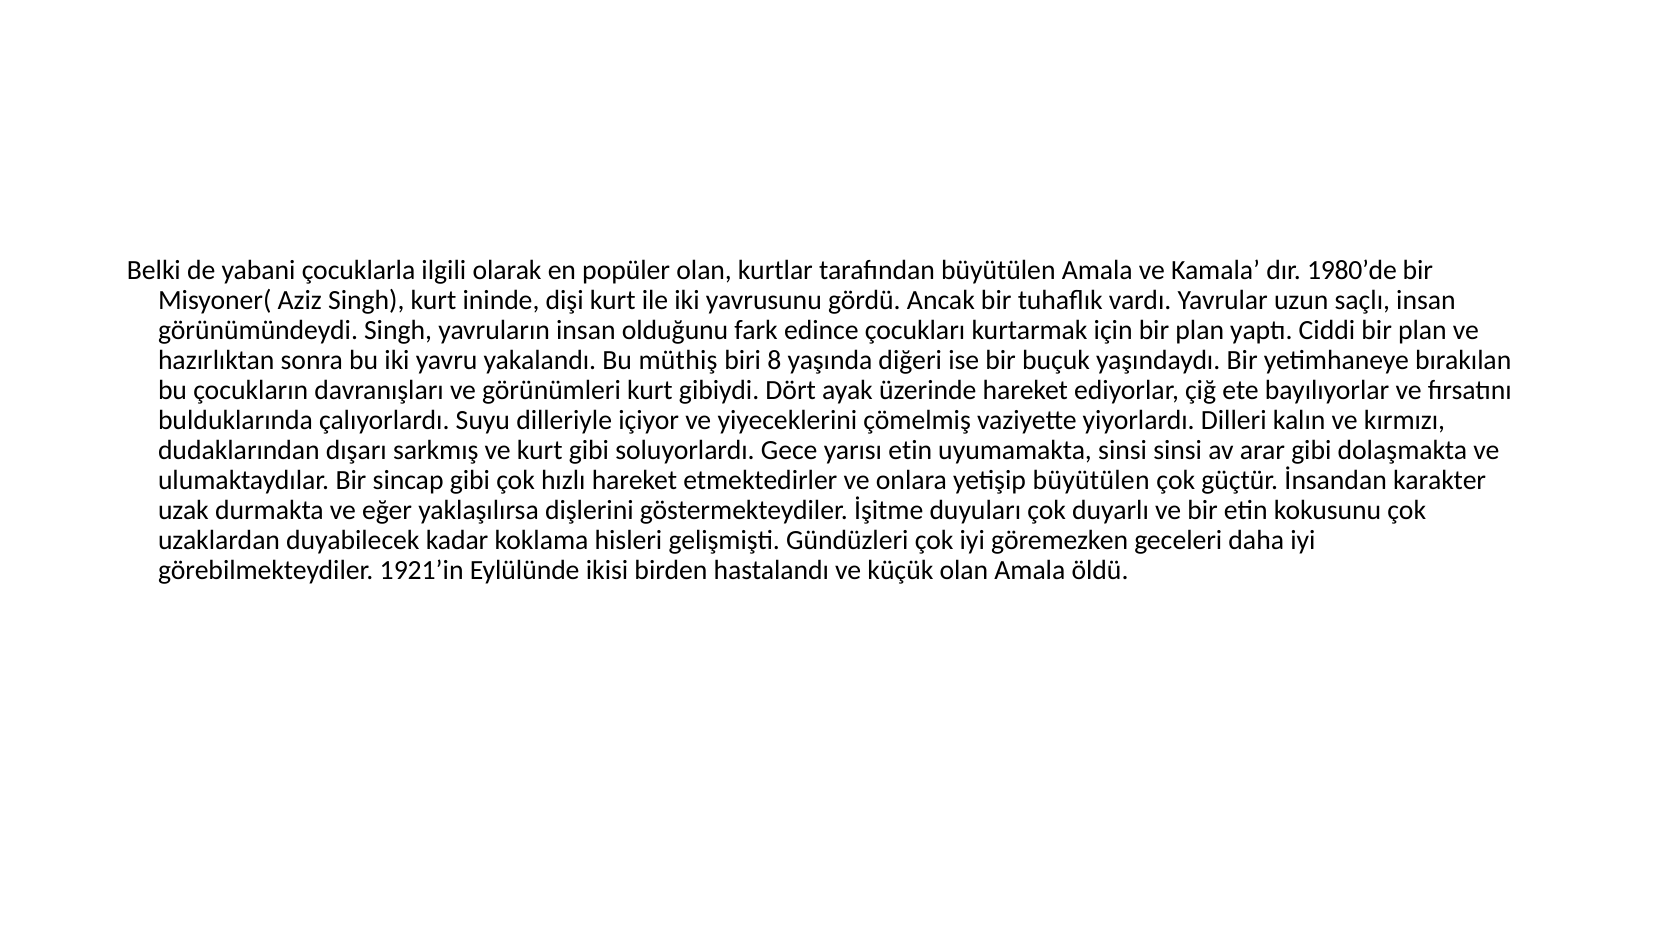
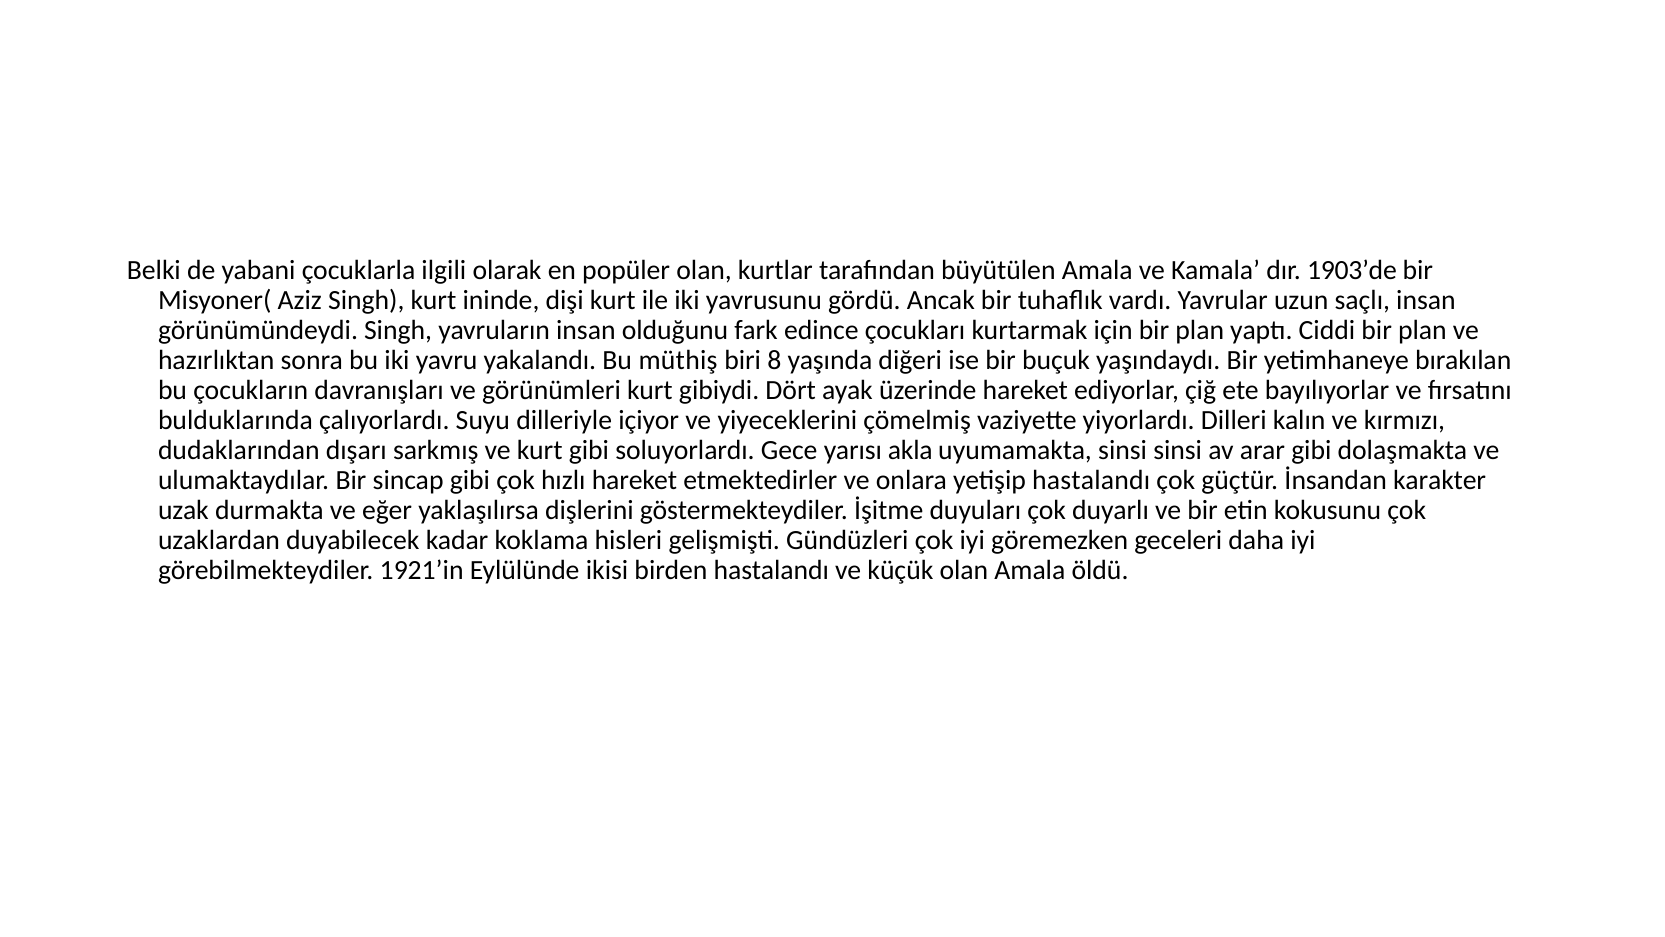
1980’de: 1980’de -> 1903’de
yarısı etin: etin -> akla
yetişip büyütülen: büyütülen -> hastalandı
